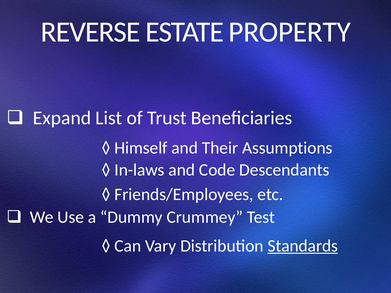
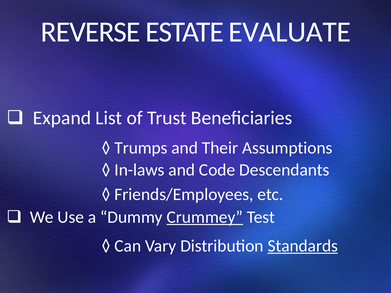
PROPERTY: PROPERTY -> EVALUATE
Himself: Himself -> Trumps
Crummey underline: none -> present
